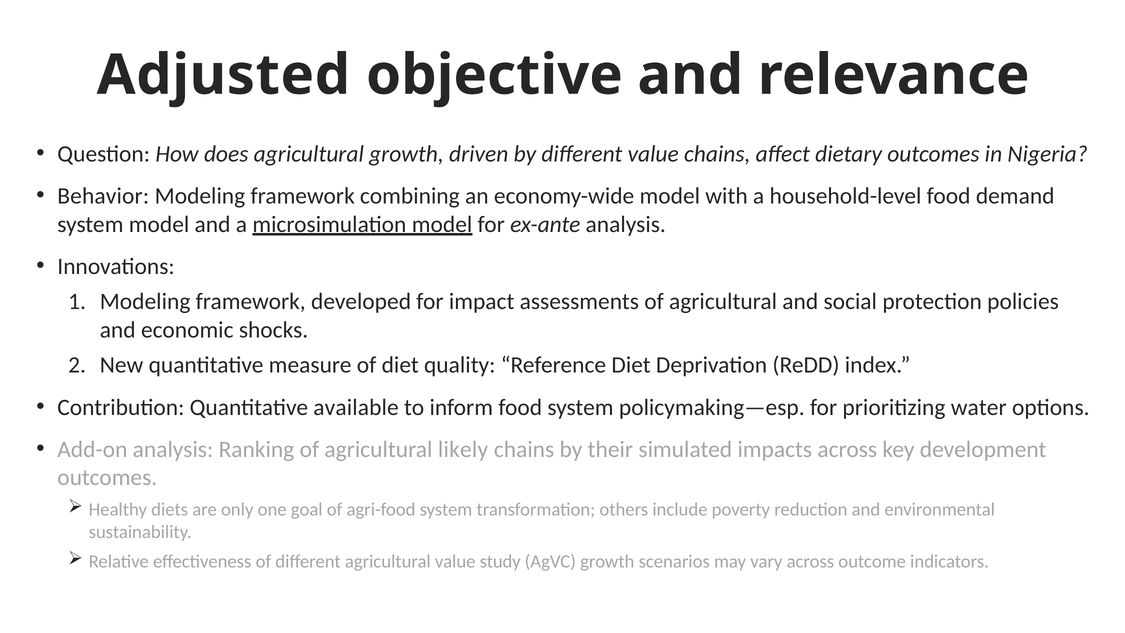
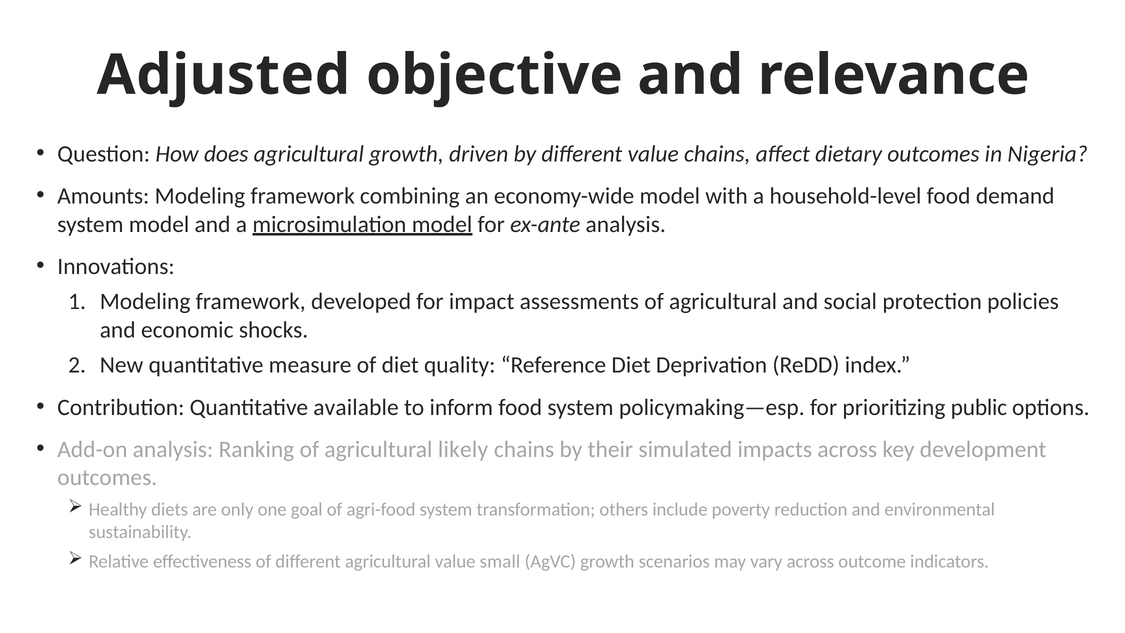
Behavior: Behavior -> Amounts
water: water -> public
study: study -> small
